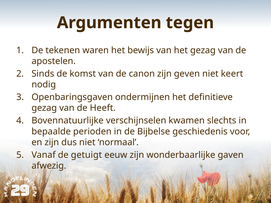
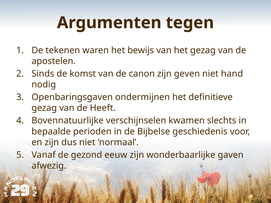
keert: keert -> hand
getuigt: getuigt -> gezond
